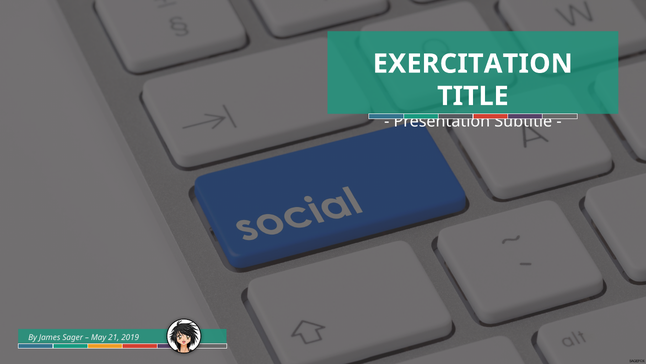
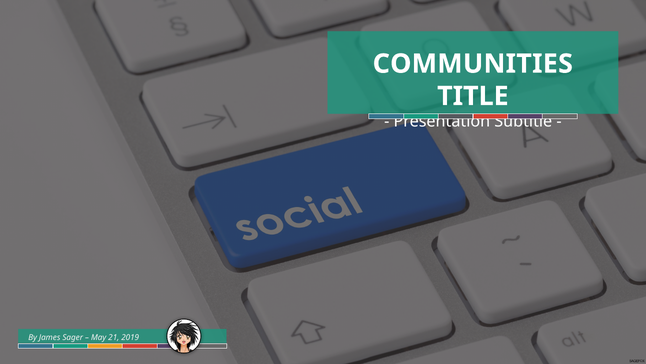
EXERCITATION: EXERCITATION -> COMMUNITIES
